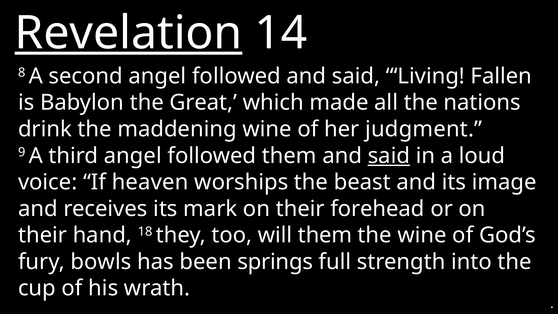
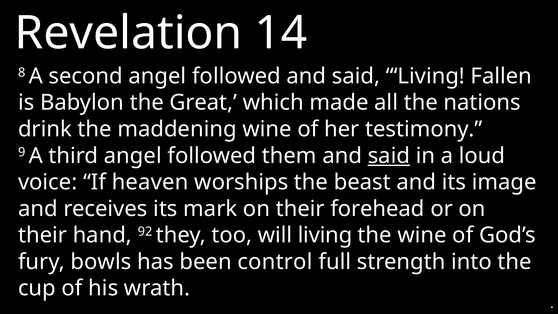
Revelation underline: present -> none
judgment: judgment -> testimony
18: 18 -> 92
will them: them -> living
springs: springs -> control
